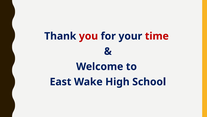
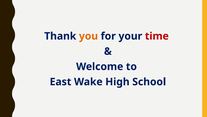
you colour: red -> orange
